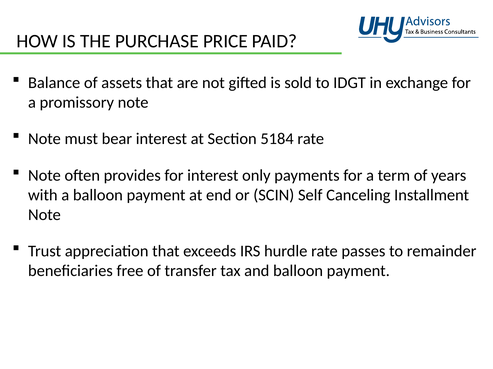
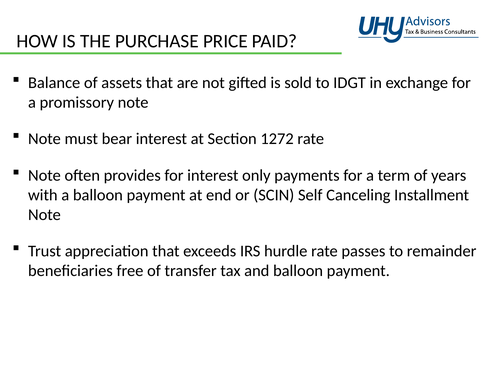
5184: 5184 -> 1272
